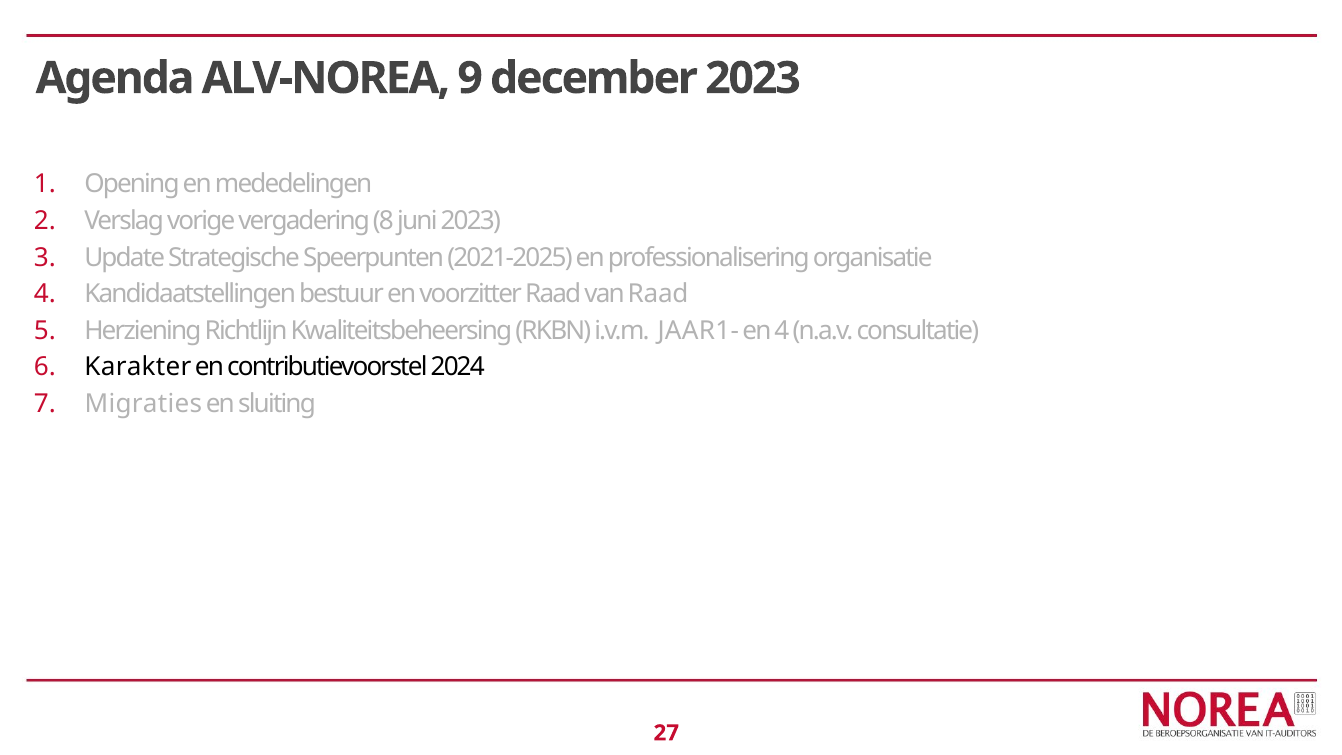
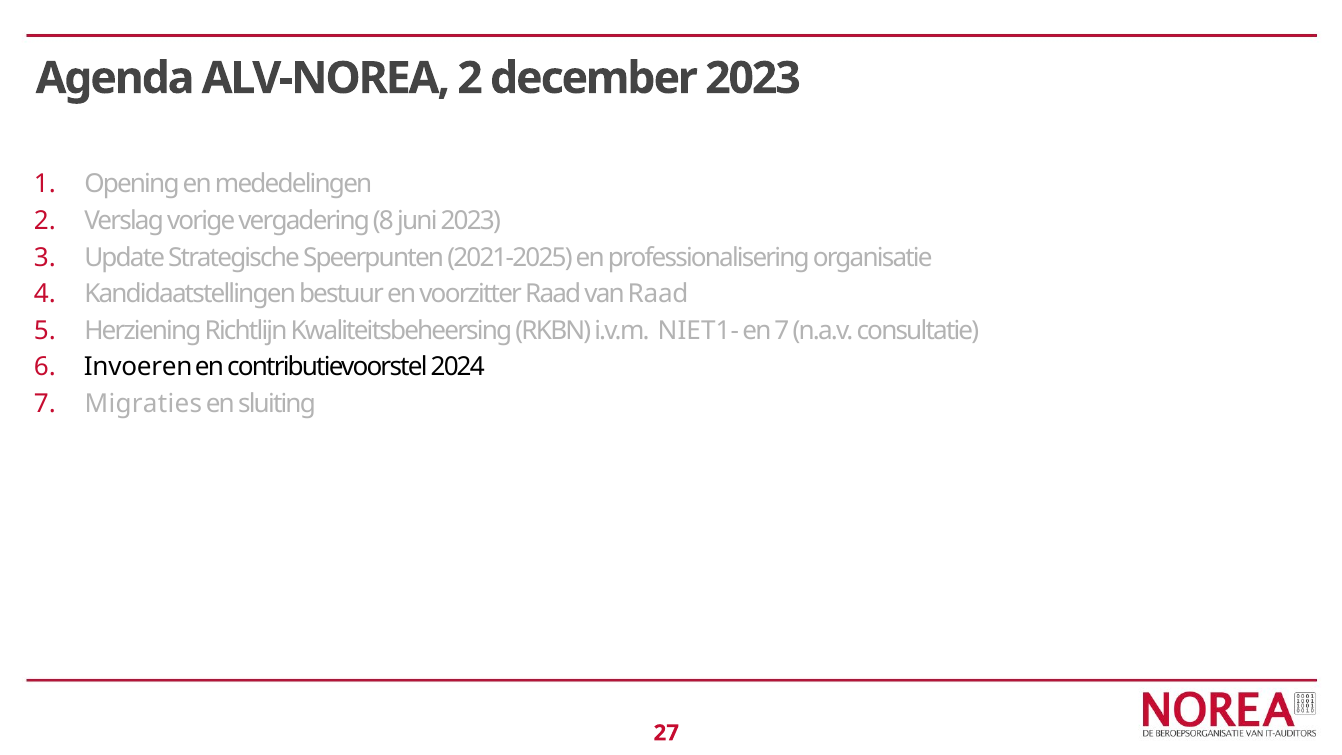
ALV-NOREA 9: 9 -> 2
JAAR1-: JAAR1- -> NIET1-
en 4: 4 -> 7
Karakter: Karakter -> Invoeren
